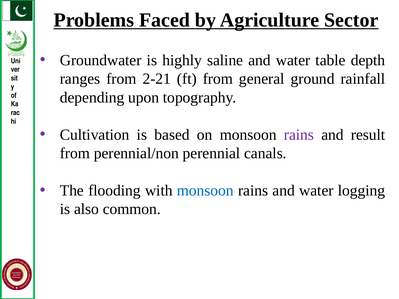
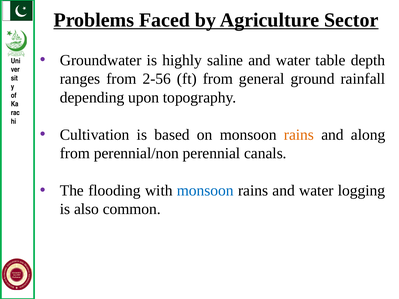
2-21: 2-21 -> 2-56
rains at (299, 135) colour: purple -> orange
result: result -> along
